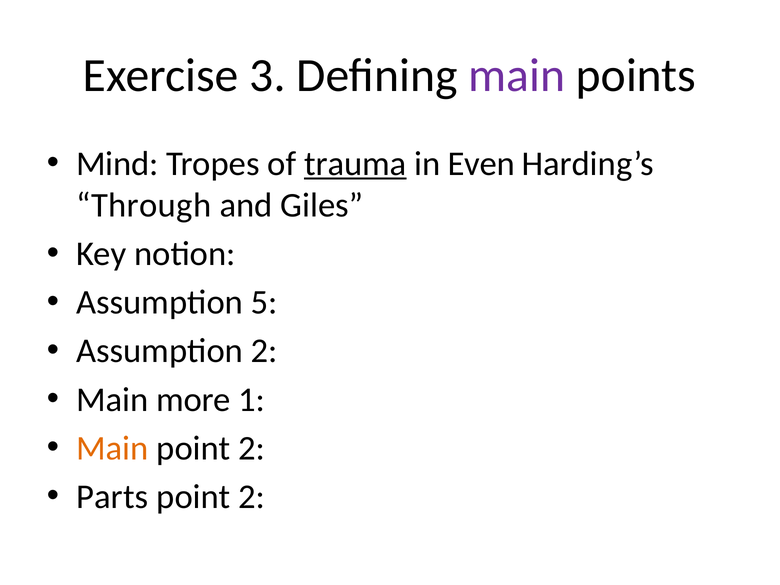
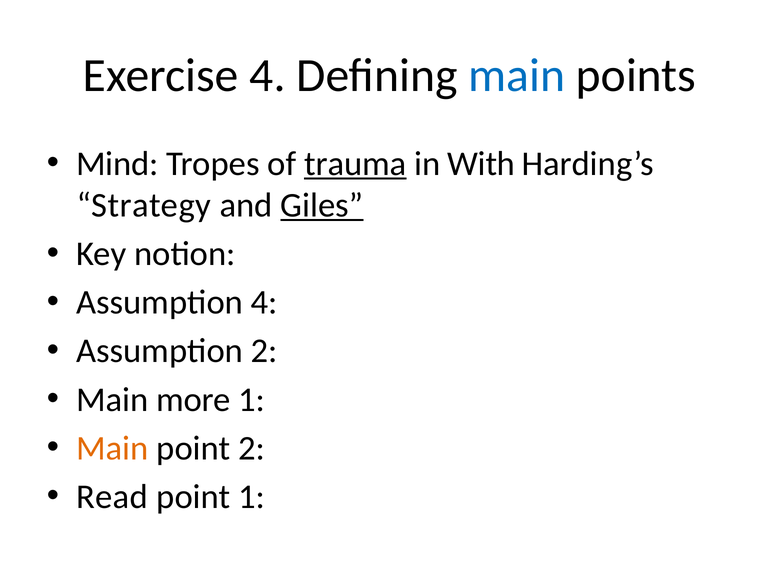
Exercise 3: 3 -> 4
main at (517, 76) colour: purple -> blue
Even: Even -> With
Through: Through -> Strategy
Giles underline: none -> present
Assumption 5: 5 -> 4
Parts: Parts -> Read
2 at (252, 497): 2 -> 1
